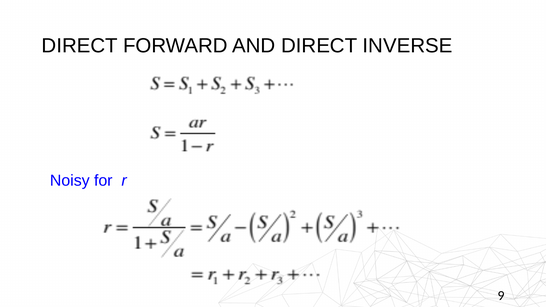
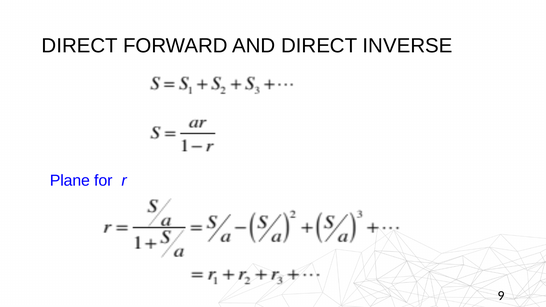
Noisy: Noisy -> Plane
